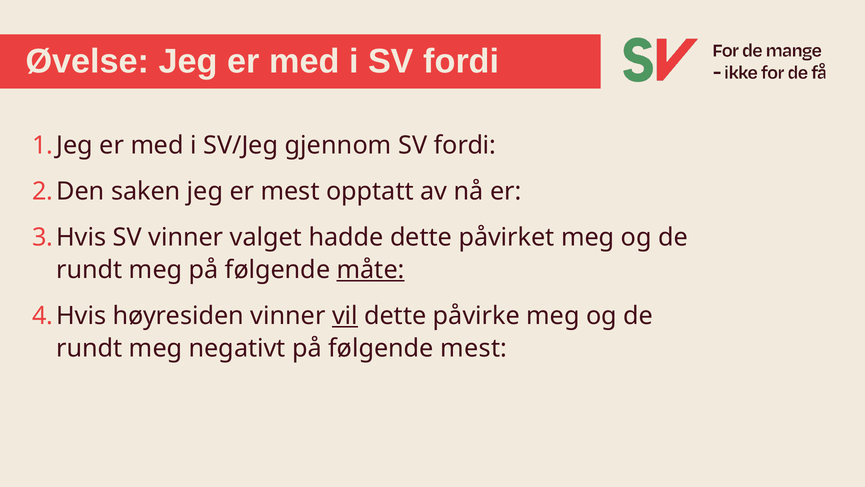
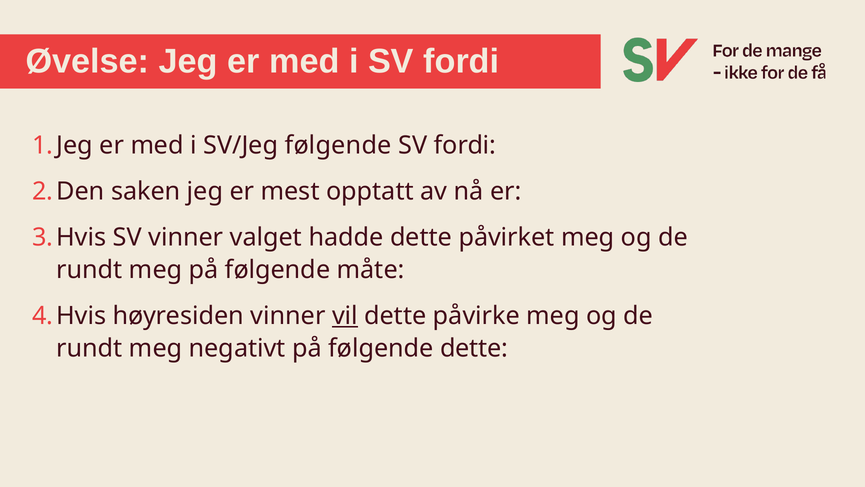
SV/Jeg gjennom: gjennom -> følgende
måte underline: present -> none
følgende mest: mest -> dette
